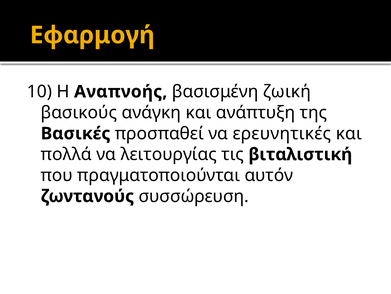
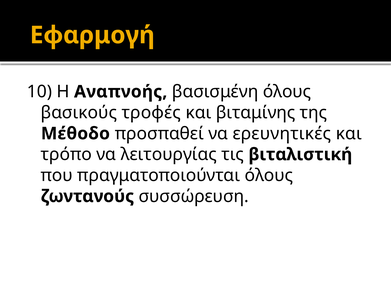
βασισμένη ζωική: ζωική -> όλους
ανάγκη: ανάγκη -> τροφές
ανάπτυξη: ανάπτυξη -> βιταμίνης
Βασικές: Βασικές -> Μέθοδο
πολλά: πολλά -> τρόπο
πραγματοποιούνται αυτόν: αυτόν -> όλους
